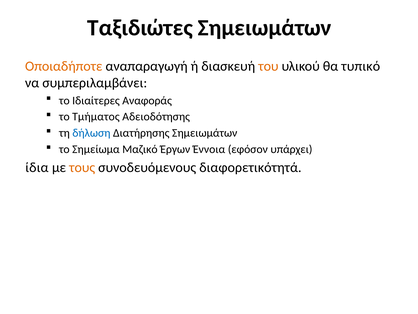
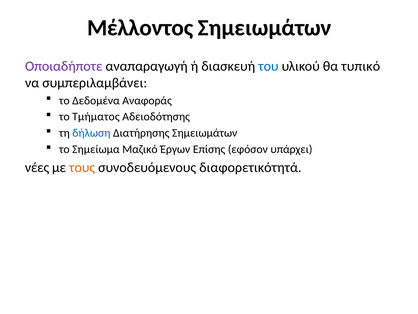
Ταξιδιώτες: Ταξιδιώτες -> Μέλλοντος
Οποιαδήποτε colour: orange -> purple
του colour: orange -> blue
Ιδιαίτερες: Ιδιαίτερες -> Δεδομένα
Έννοια: Έννοια -> Επίσης
ίδια: ίδια -> νέες
